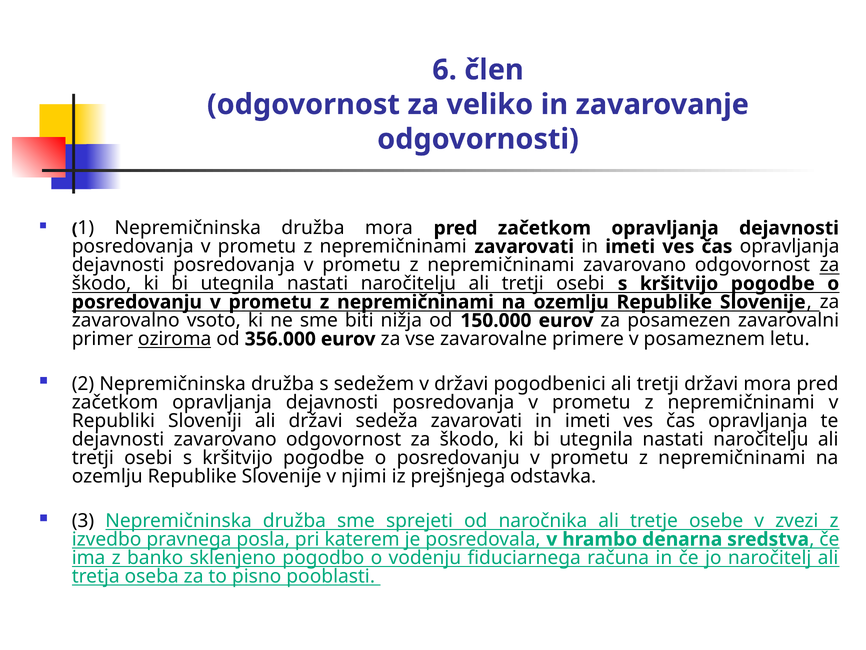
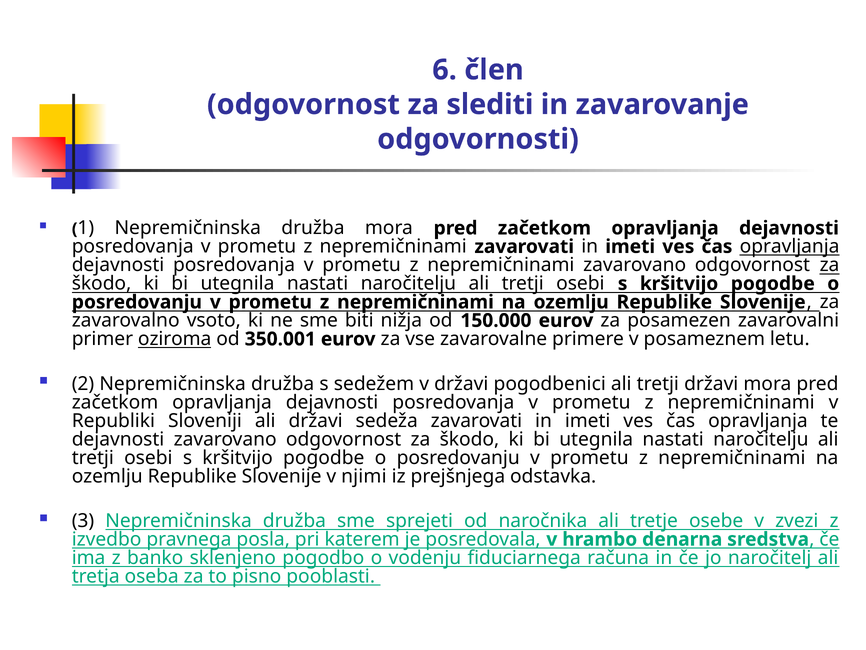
veliko: veliko -> slediti
opravljanja at (790, 246) underline: none -> present
356.000: 356.000 -> 350.001
